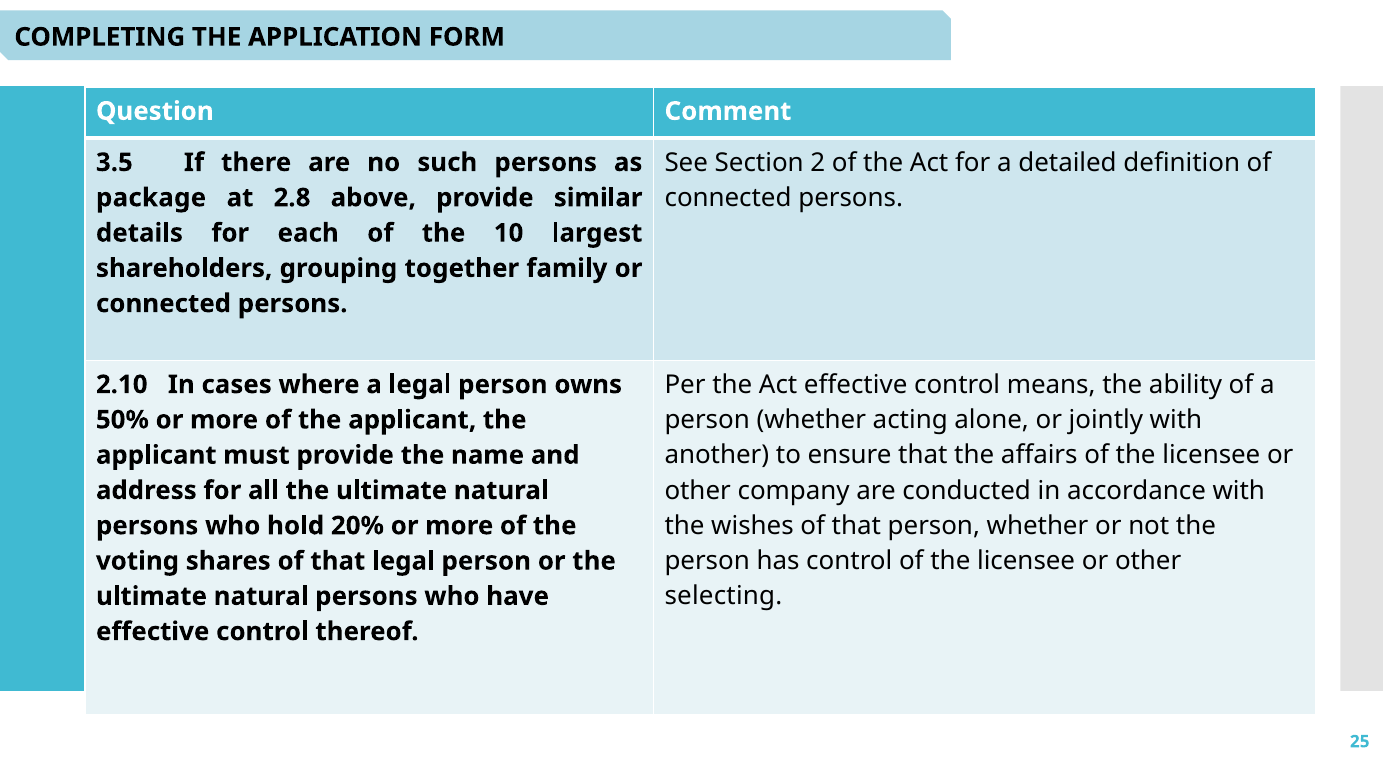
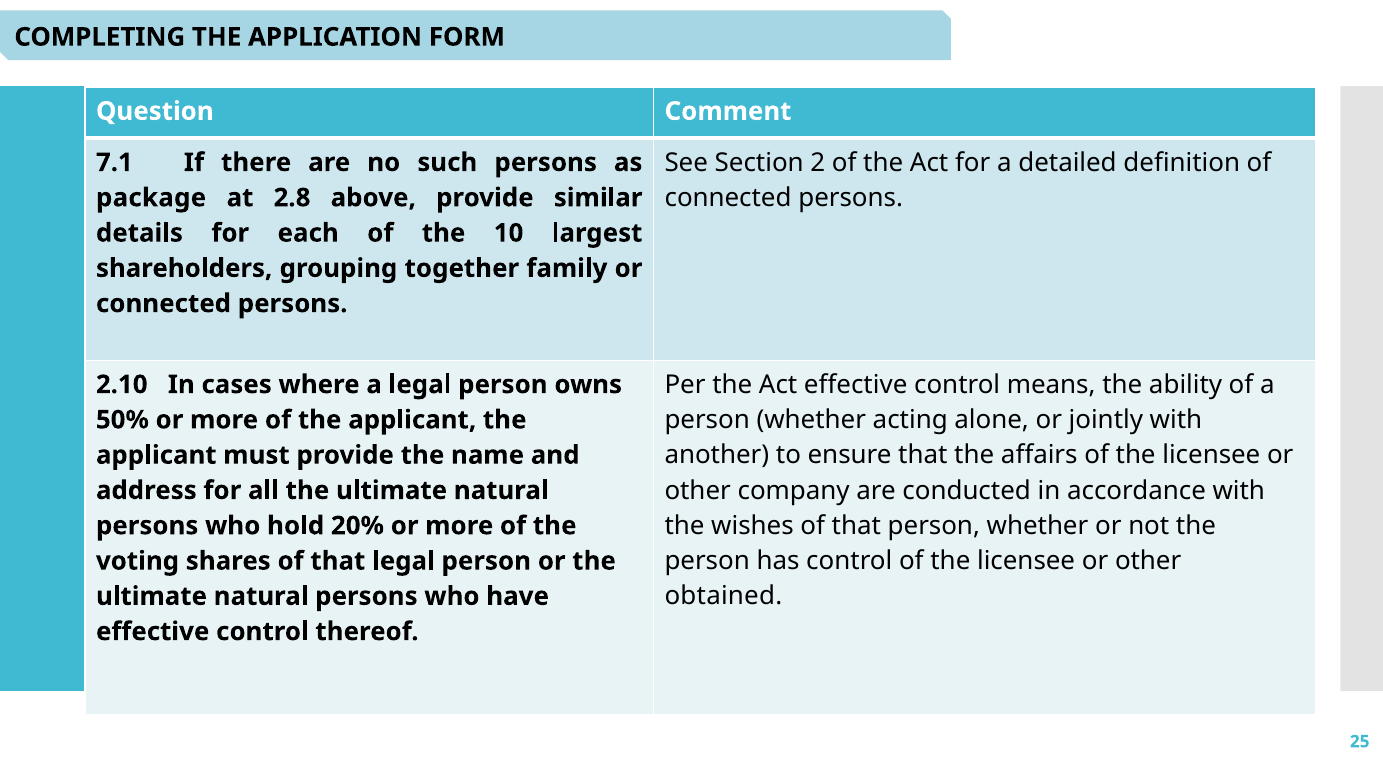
3.5: 3.5 -> 7.1
selecting: selecting -> obtained
